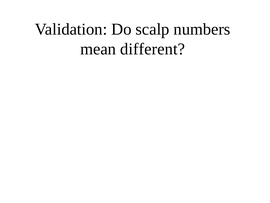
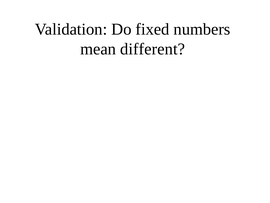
scalp: scalp -> fixed
